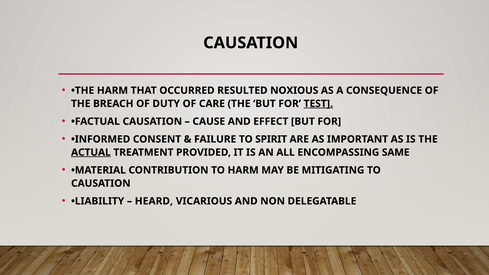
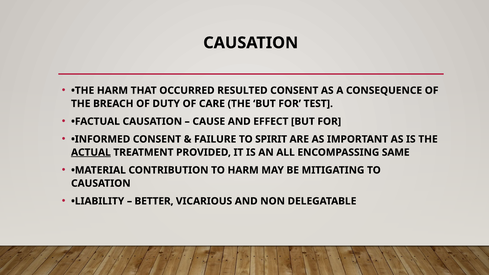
RESULTED NOXIOUS: NOXIOUS -> CONSENT
TEST underline: present -> none
HEARD: HEARD -> BETTER
